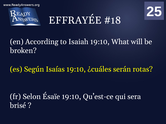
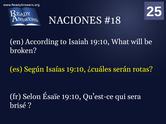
EFFRAYÉE: EFFRAYÉE -> NACIONES
